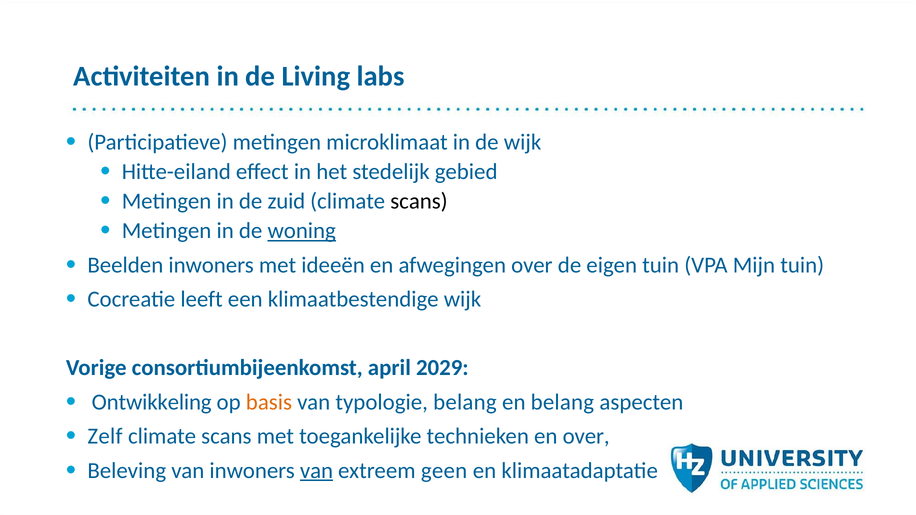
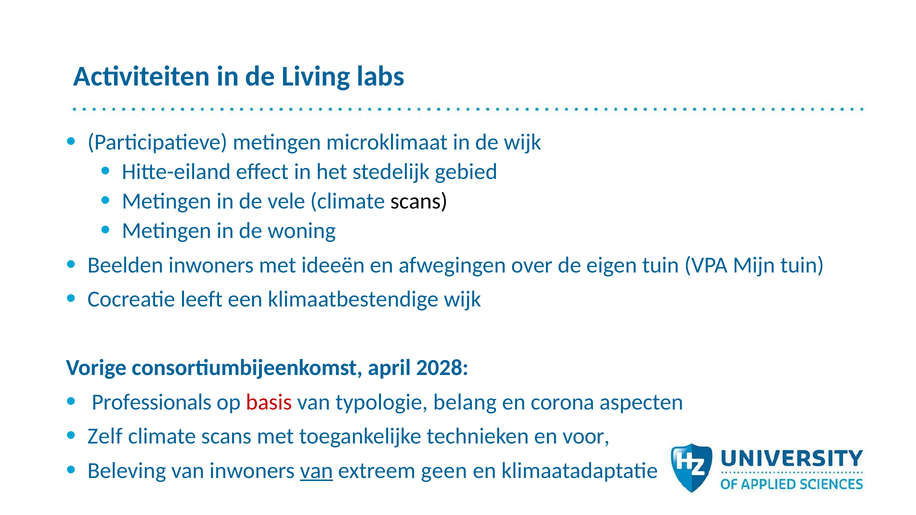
zuid: zuid -> vele
woning underline: present -> none
2029: 2029 -> 2028
Ontwikkeling: Ontwikkeling -> Professionals
basis colour: orange -> red
en belang: belang -> corona
en over: over -> voor
